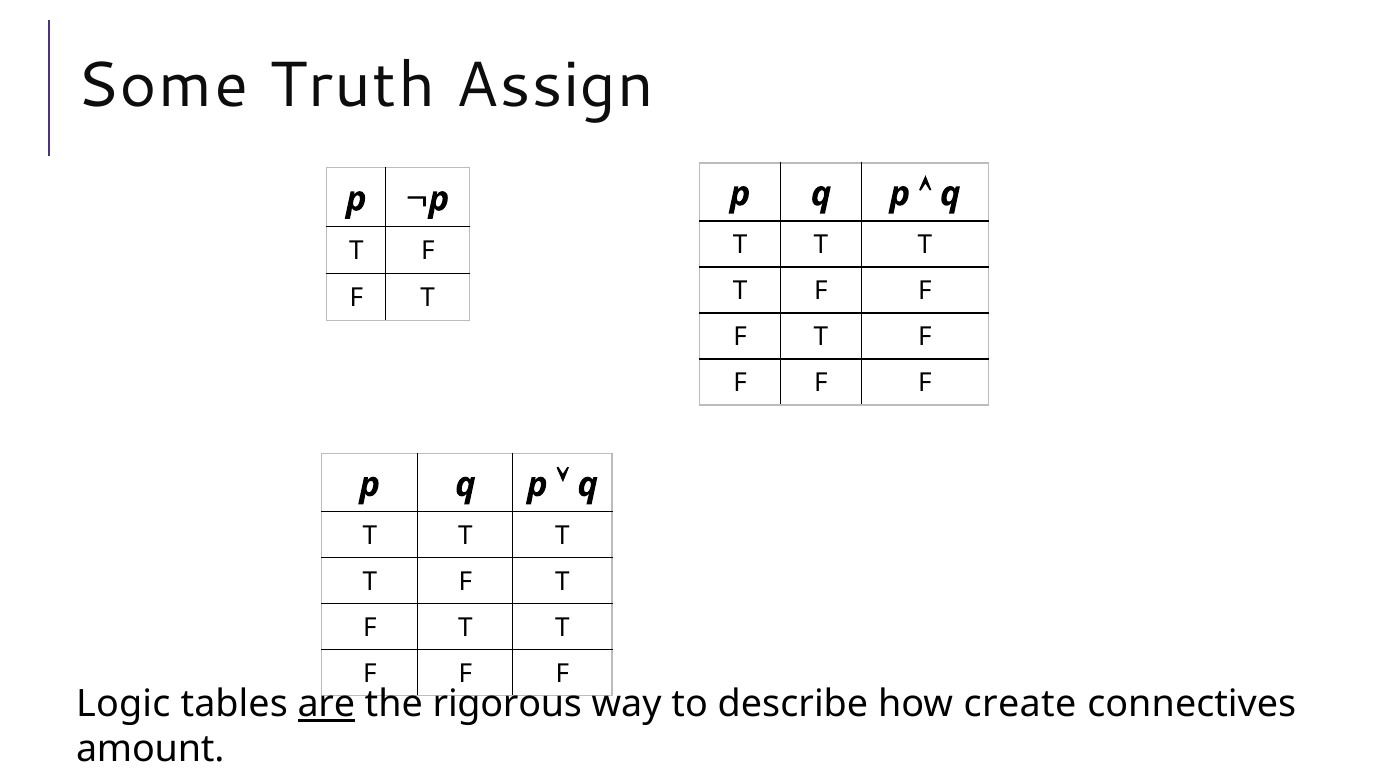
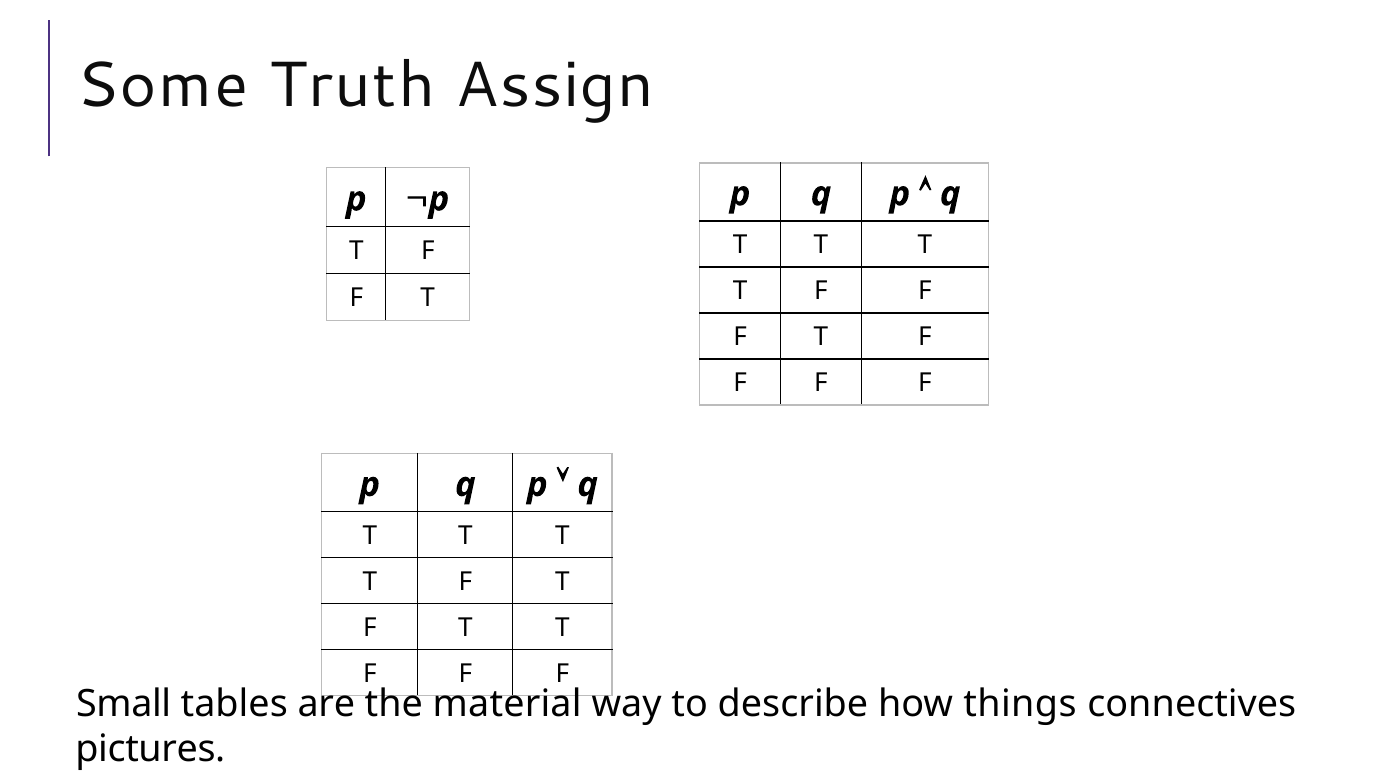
Logic: Logic -> Small
are underline: present -> none
rigorous: rigorous -> material
create: create -> things
amount: amount -> pictures
